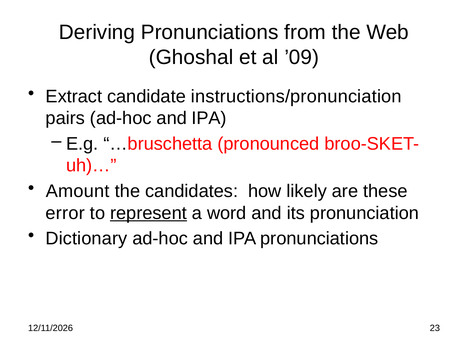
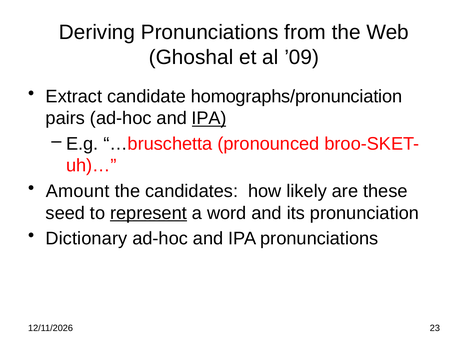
instructions/pronunciation: instructions/pronunciation -> homographs/pronunciation
IPA at (209, 118) underline: none -> present
error: error -> seed
